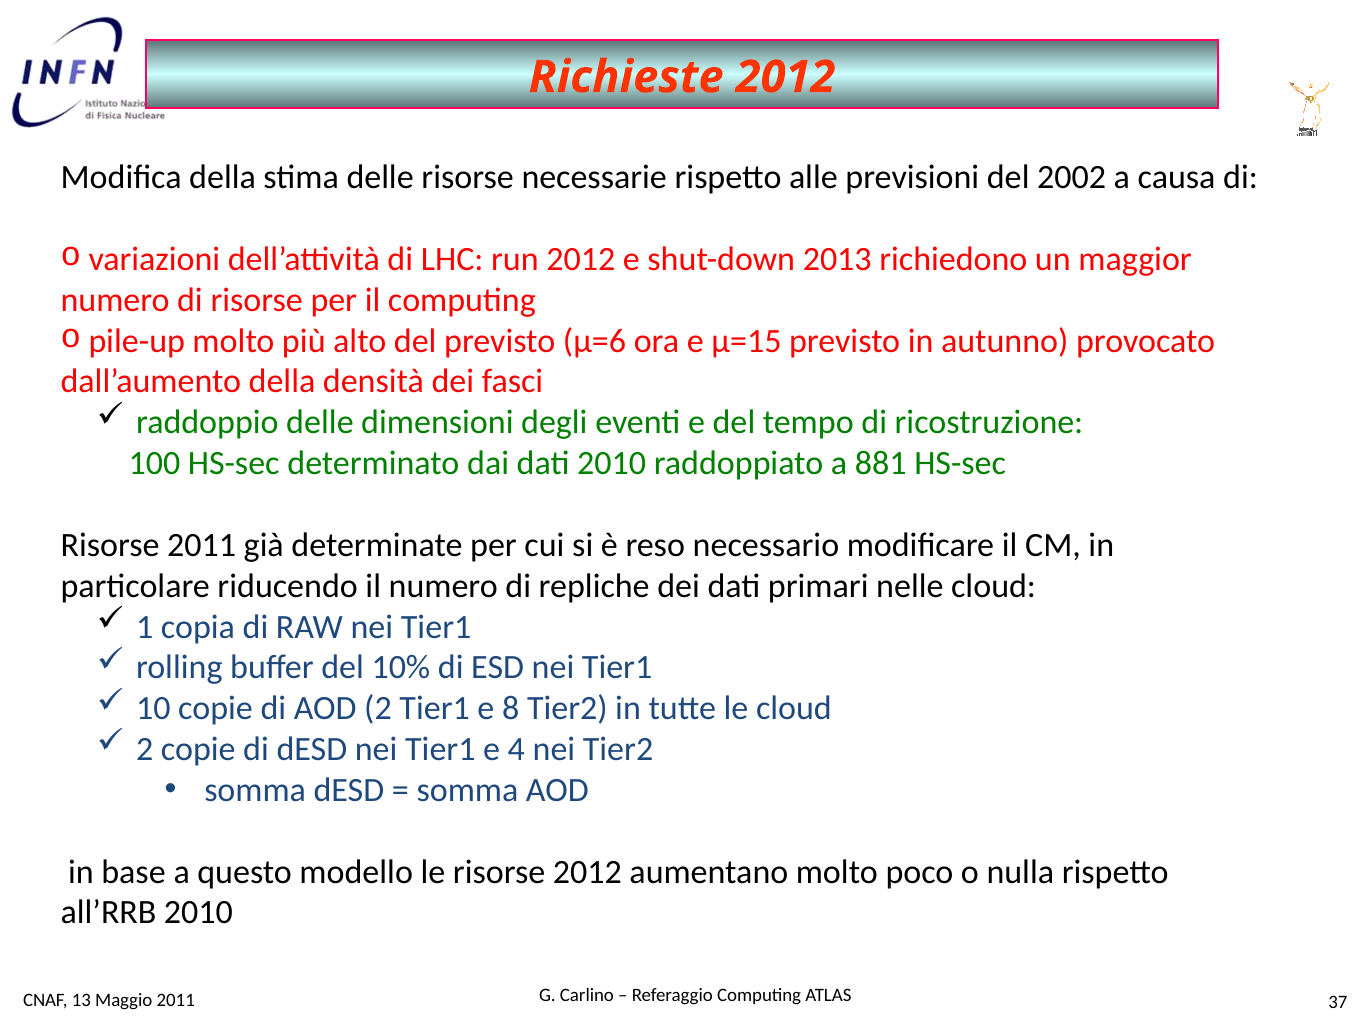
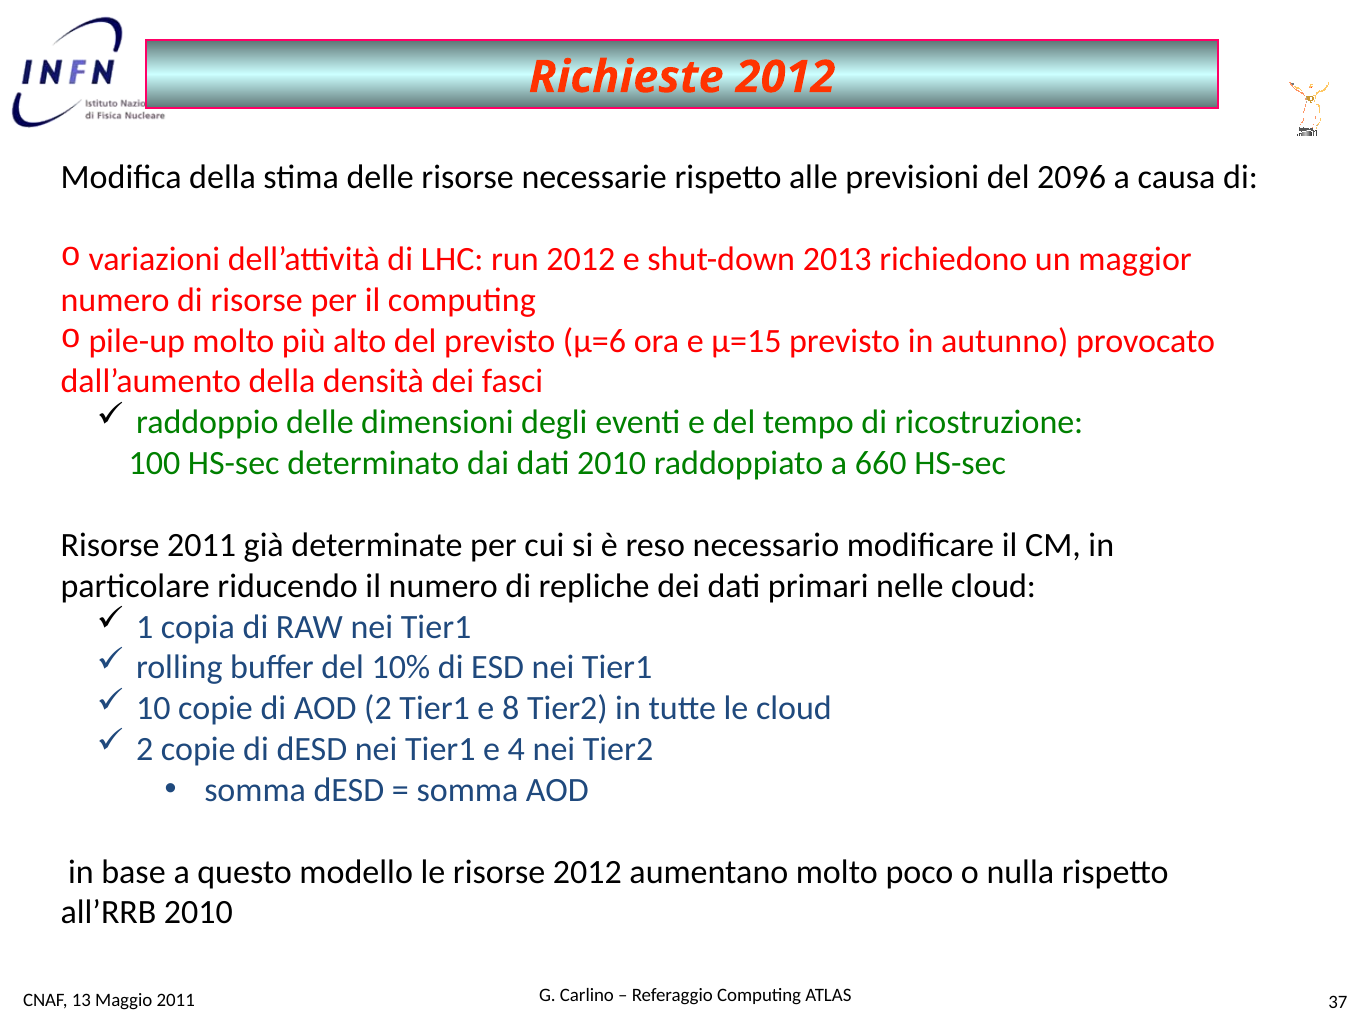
2002: 2002 -> 2096
881: 881 -> 660
